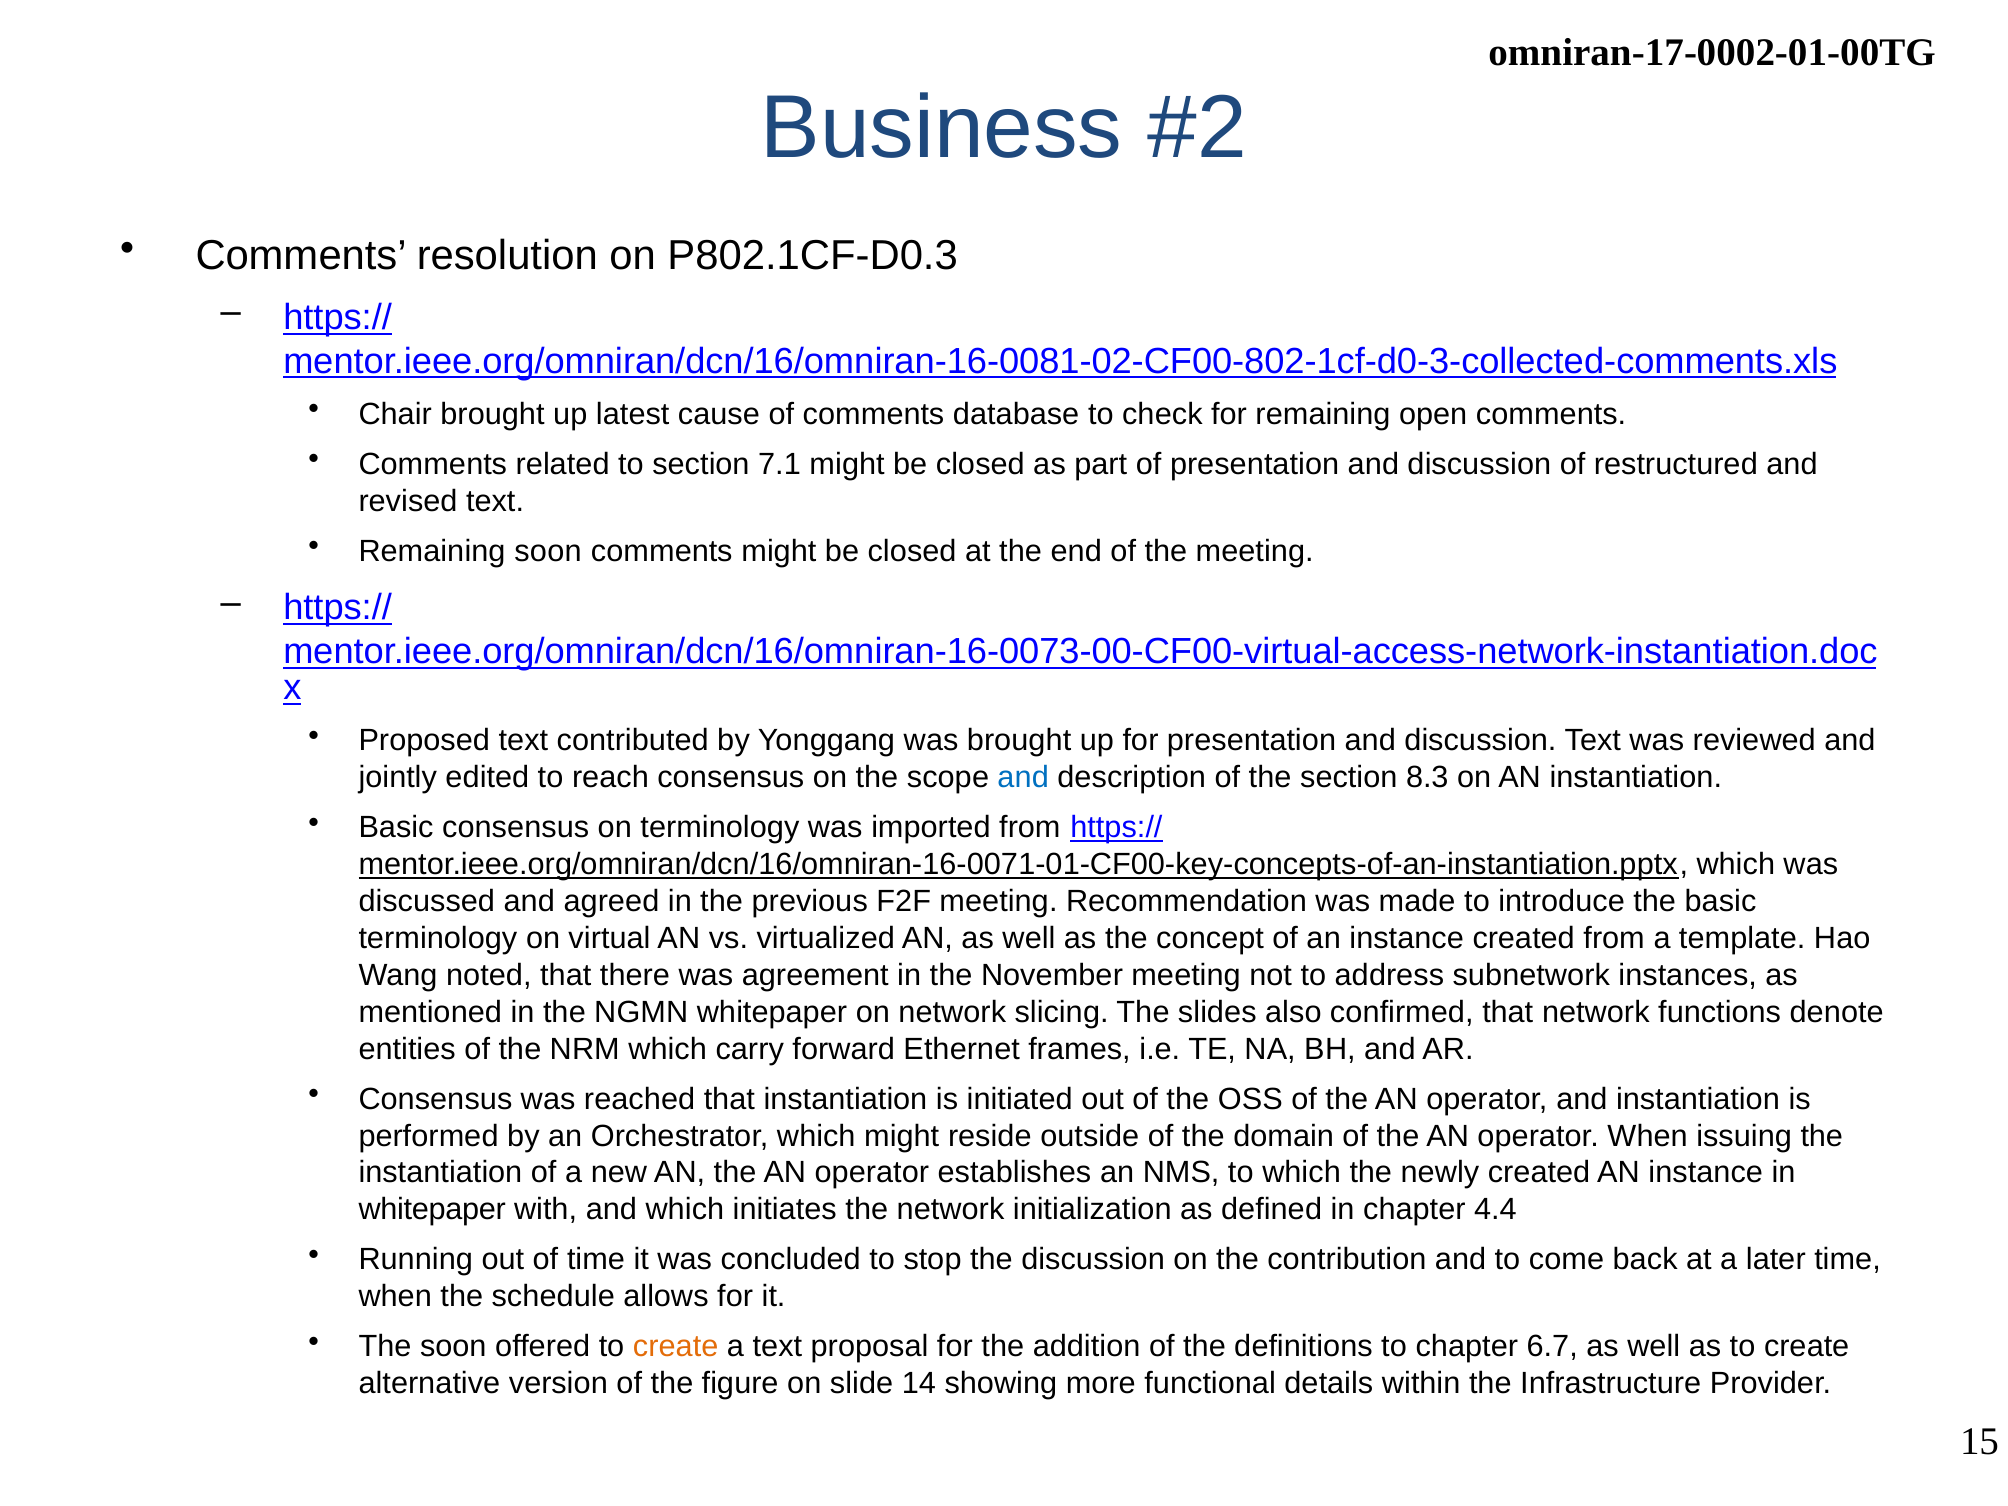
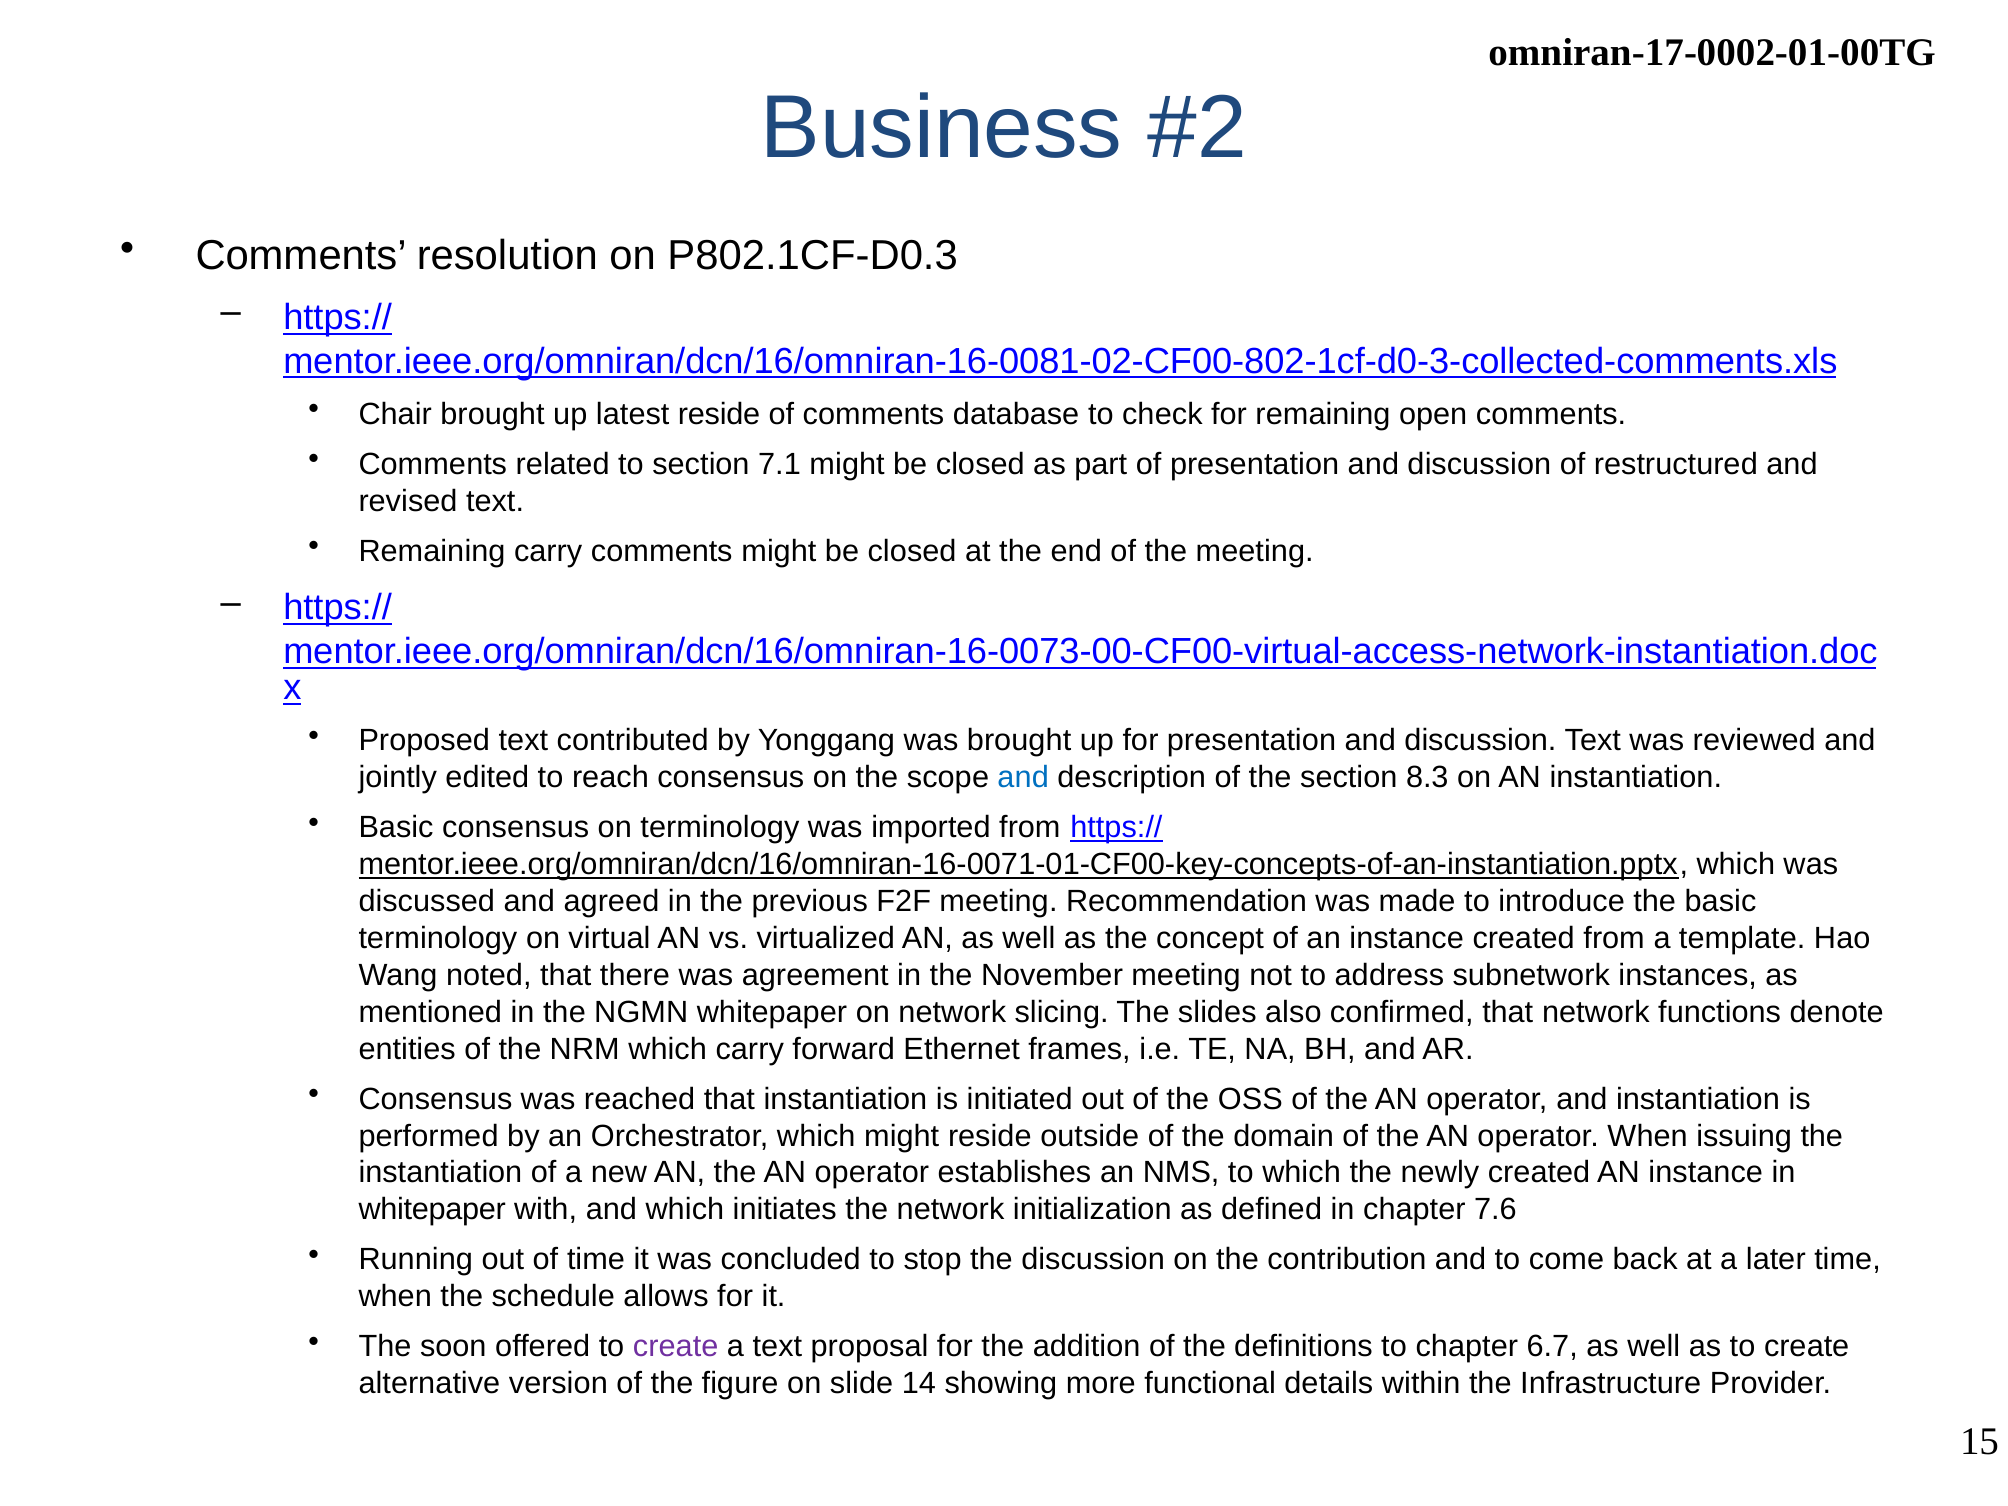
latest cause: cause -> reside
Remaining soon: soon -> carry
4.4: 4.4 -> 7.6
create at (676, 1347) colour: orange -> purple
